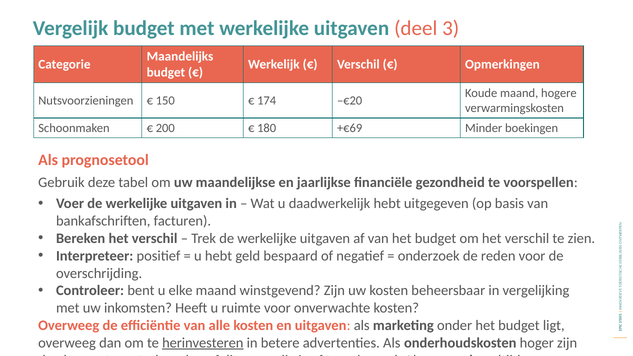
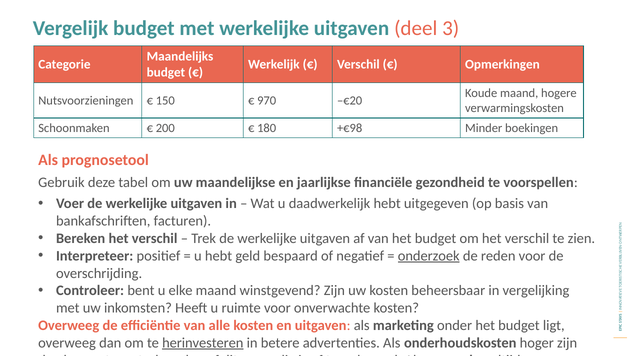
174: 174 -> 970
+€69: +€69 -> +€98
onderzoek underline: none -> present
